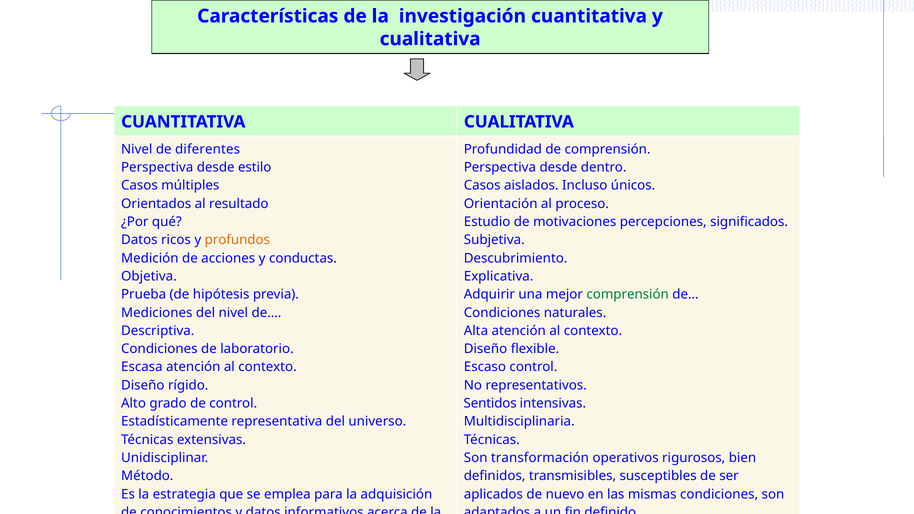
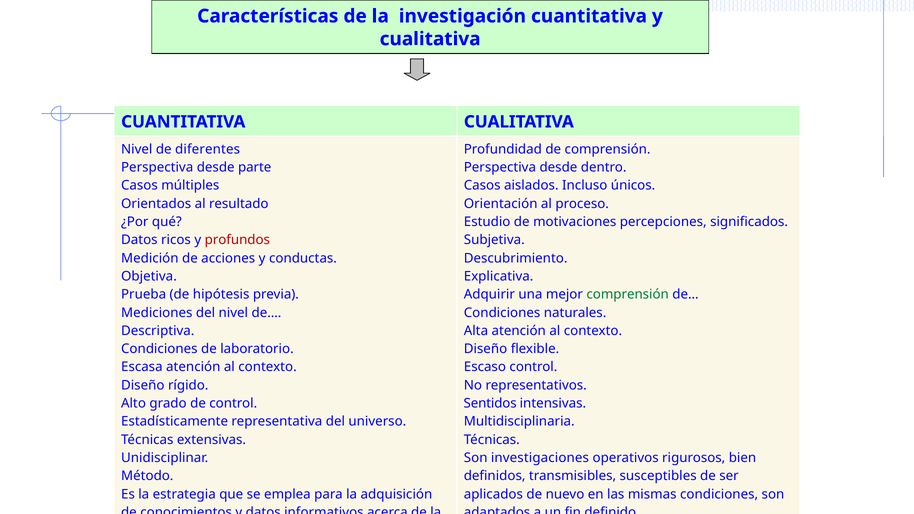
estilo: estilo -> parte
profundos colour: orange -> red
transformación: transformación -> investigaciones
